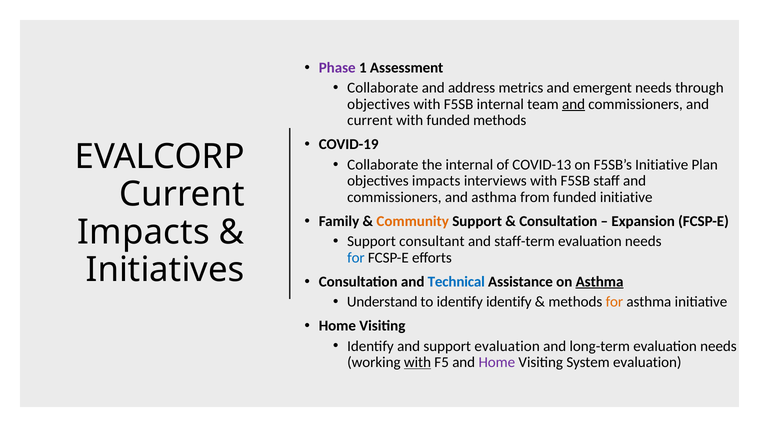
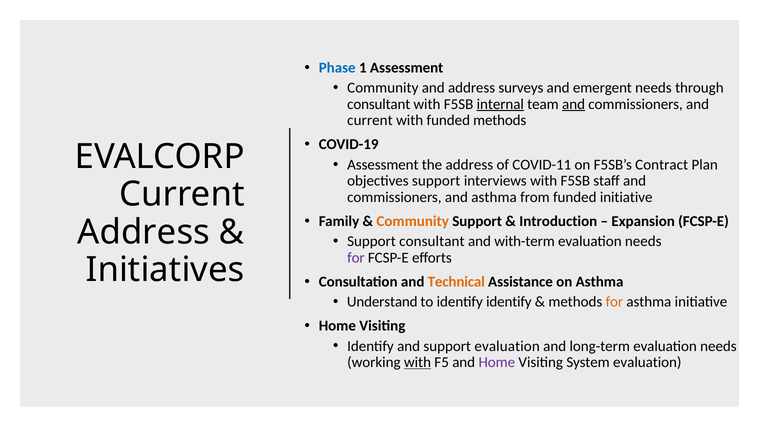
Phase colour: purple -> blue
Collaborate at (383, 88): Collaborate -> Community
metrics: metrics -> surveys
objectives at (379, 104): objectives -> consultant
internal at (500, 104) underline: none -> present
Collaborate at (383, 165): Collaborate -> Assessment
the internal: internal -> address
COVID-13: COVID-13 -> COVID-11
F5SB’s Initiative: Initiative -> Contract
objectives impacts: impacts -> support
Consultation at (558, 221): Consultation -> Introduction
Impacts at (144, 232): Impacts -> Address
staff-term: staff-term -> with-term
for at (356, 258) colour: blue -> purple
Technical colour: blue -> orange
Asthma at (600, 282) underline: present -> none
